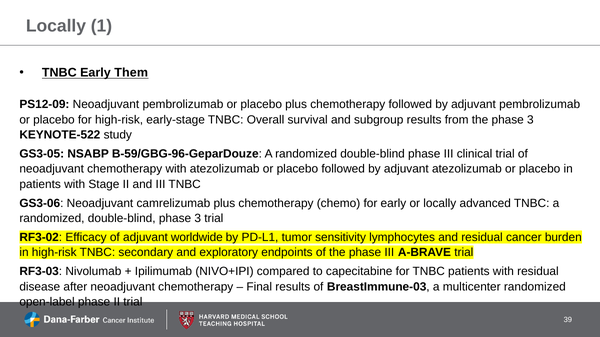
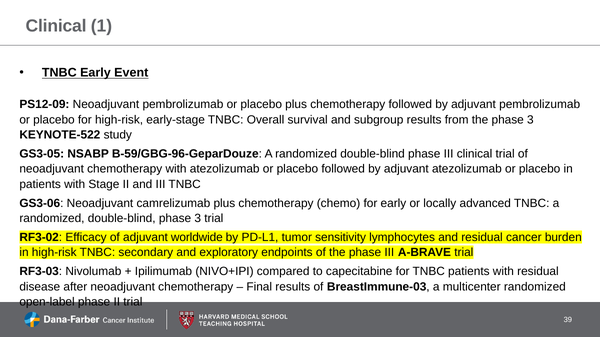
Locally at (56, 26): Locally -> Clinical
Them: Them -> Event
